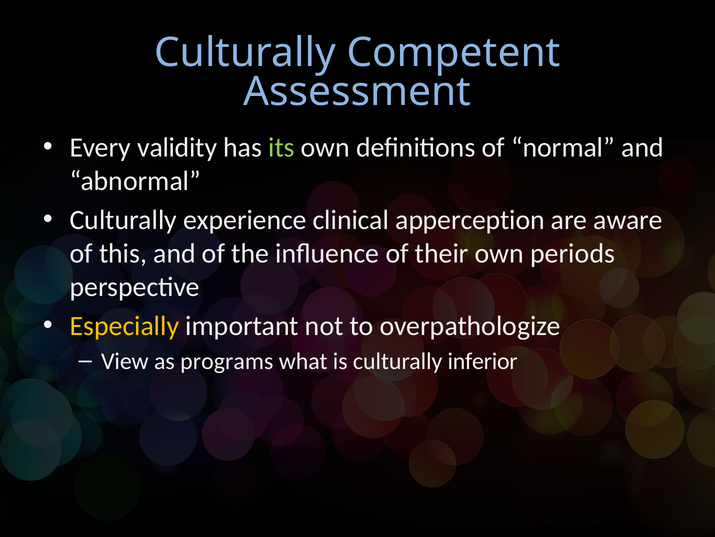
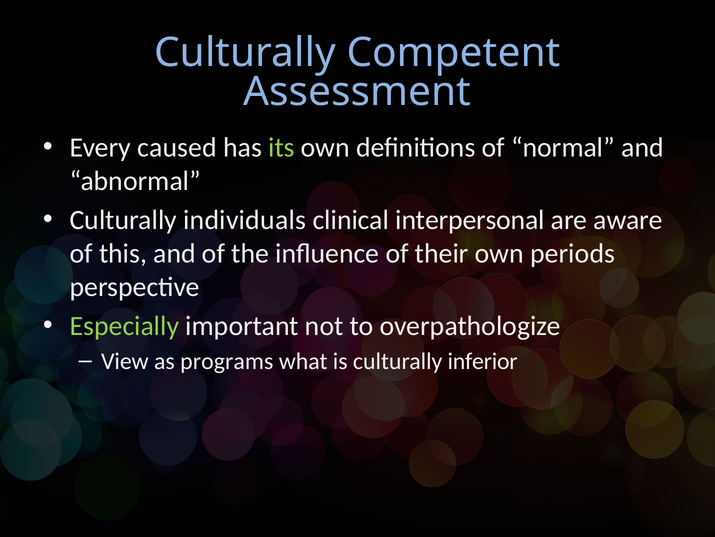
validity: validity -> caused
experience: experience -> individuals
apperception: apperception -> interpersonal
Especially colour: yellow -> light green
